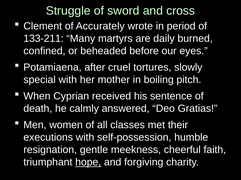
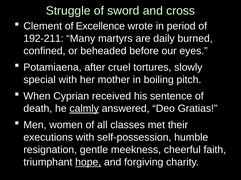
Accurately: Accurately -> Excellence
133-211: 133-211 -> 192-211
calmly underline: none -> present
